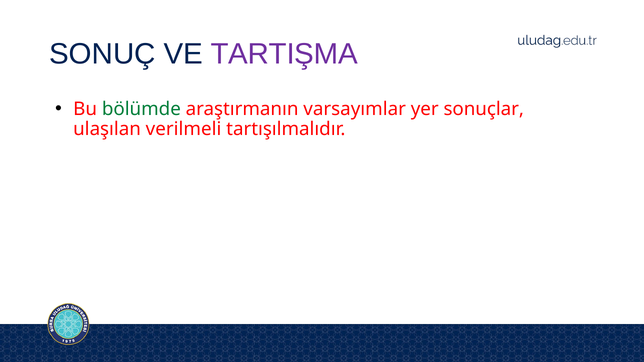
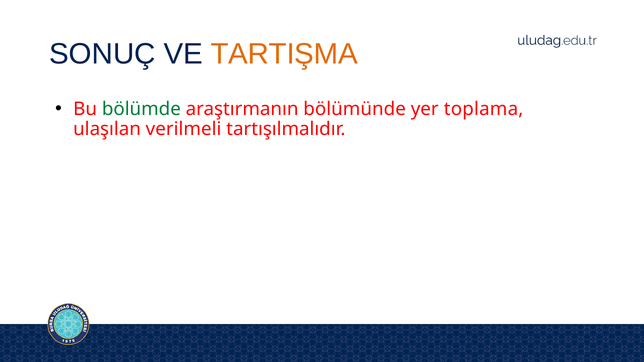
TARTIŞMA colour: purple -> orange
varsayımlar: varsayımlar -> bölümünde
sonuçlar: sonuçlar -> toplama
